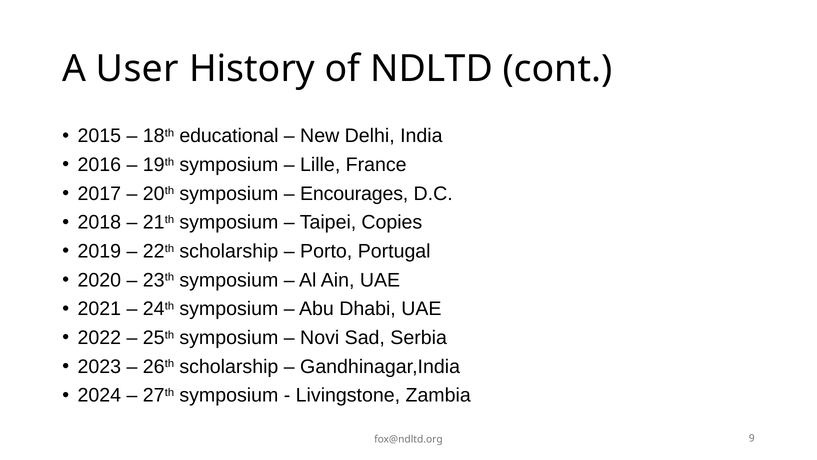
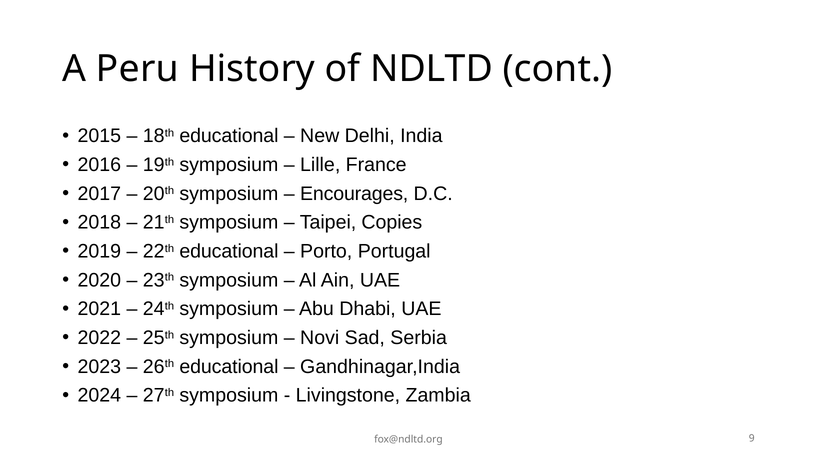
User: User -> Peru
22th scholarship: scholarship -> educational
26th scholarship: scholarship -> educational
